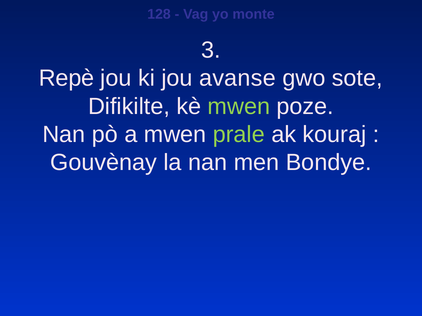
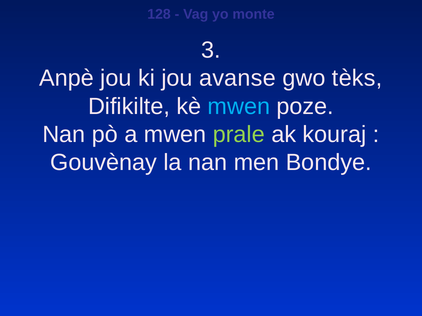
Repè: Repè -> Anpè
sote: sote -> tèks
mwen at (239, 106) colour: light green -> light blue
